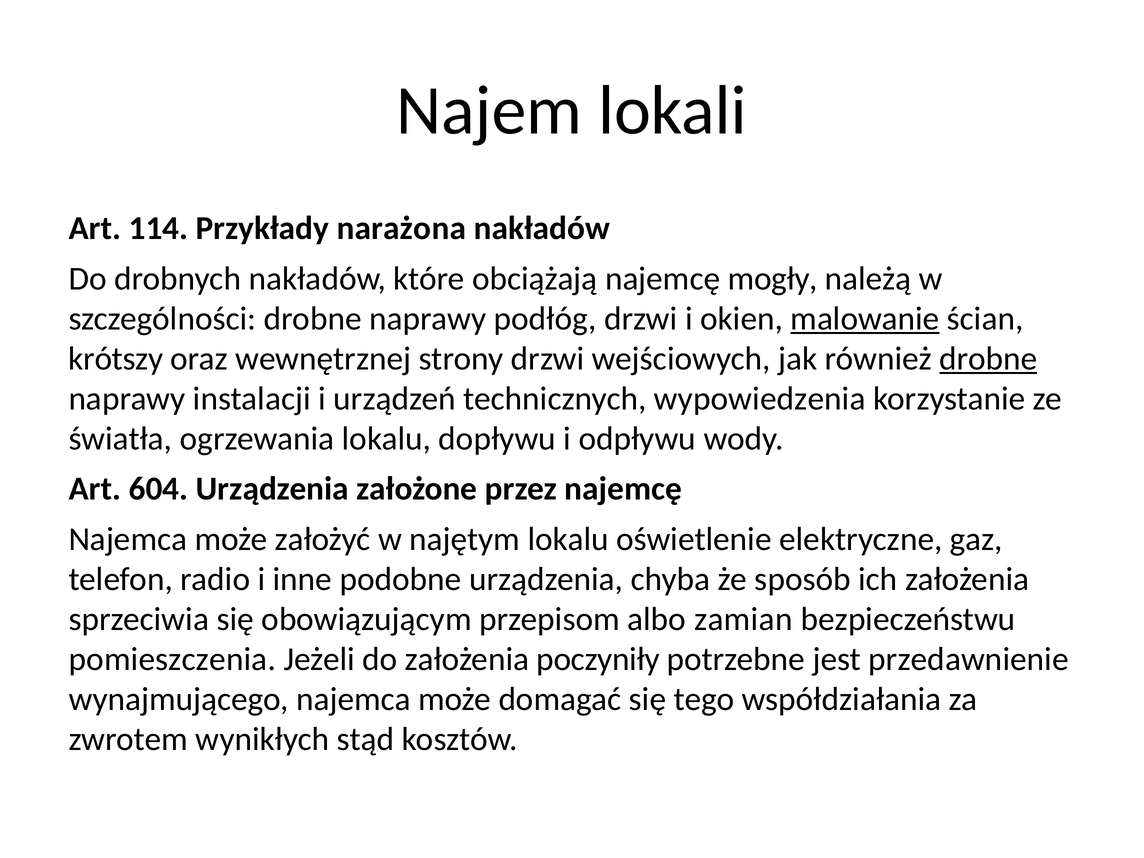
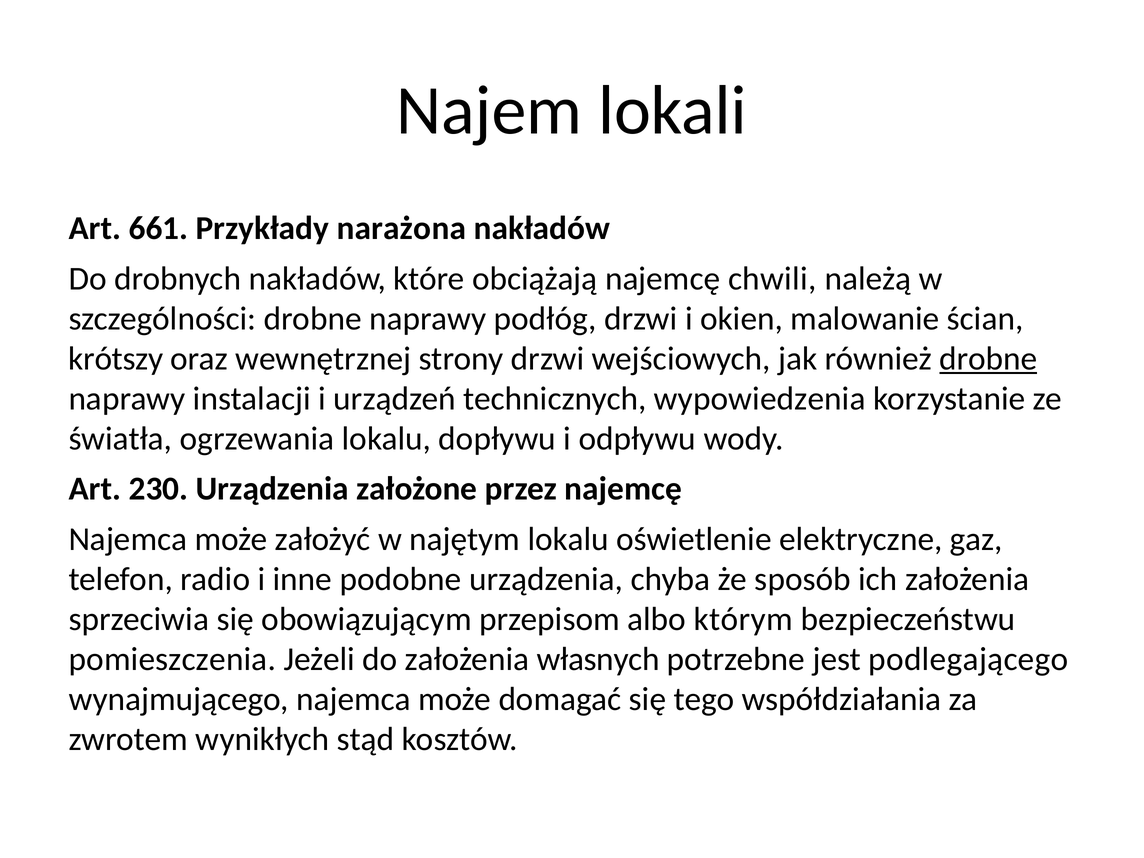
114: 114 -> 661
mogły: mogły -> chwili
malowanie underline: present -> none
604: 604 -> 230
zamian: zamian -> którym
poczyniły: poczyniły -> własnych
przedawnienie: przedawnienie -> podlegającego
